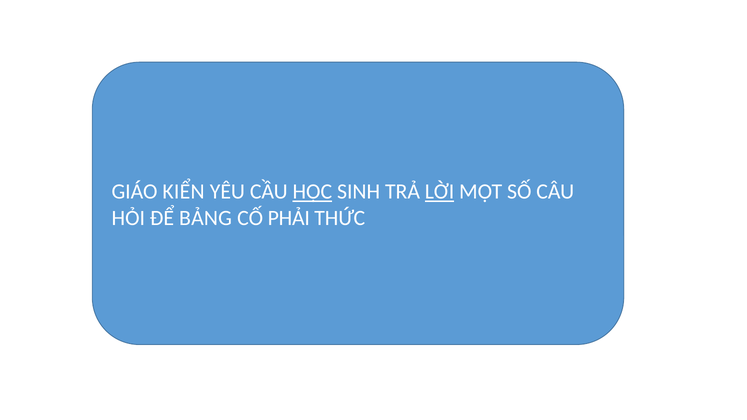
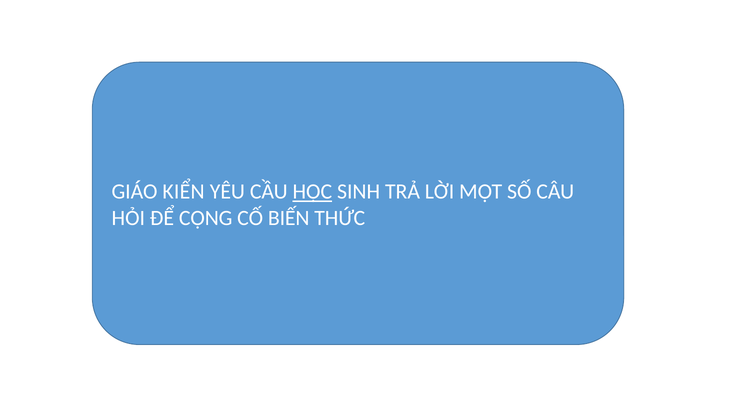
LỜI underline: present -> none
BẢNG: BẢNG -> CỘNG
PHẢI: PHẢI -> BIẾN
